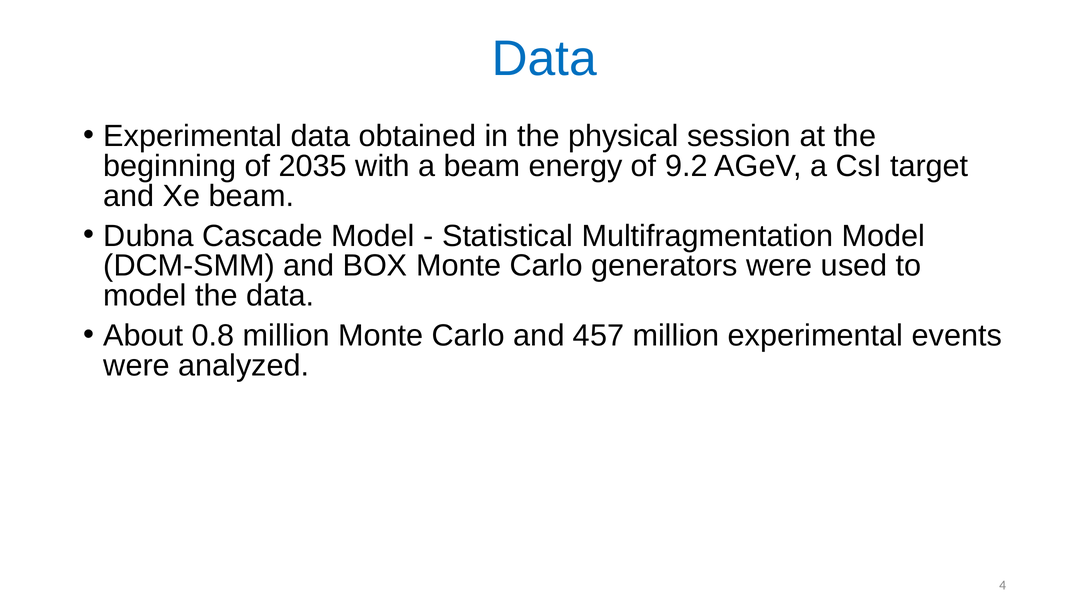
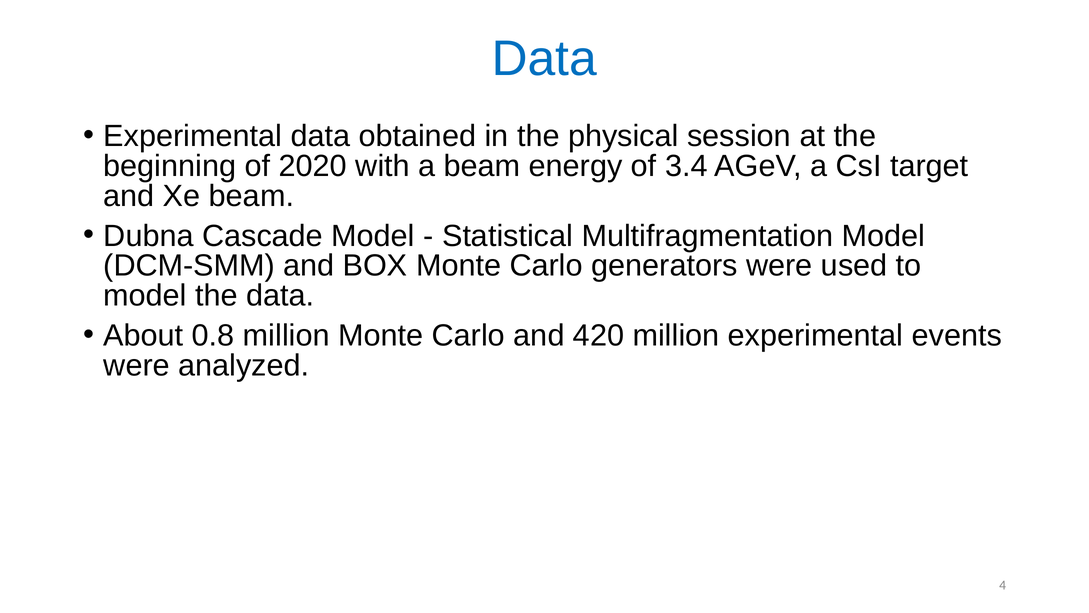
2035: 2035 -> 2020
9.2: 9.2 -> 3.4
457: 457 -> 420
